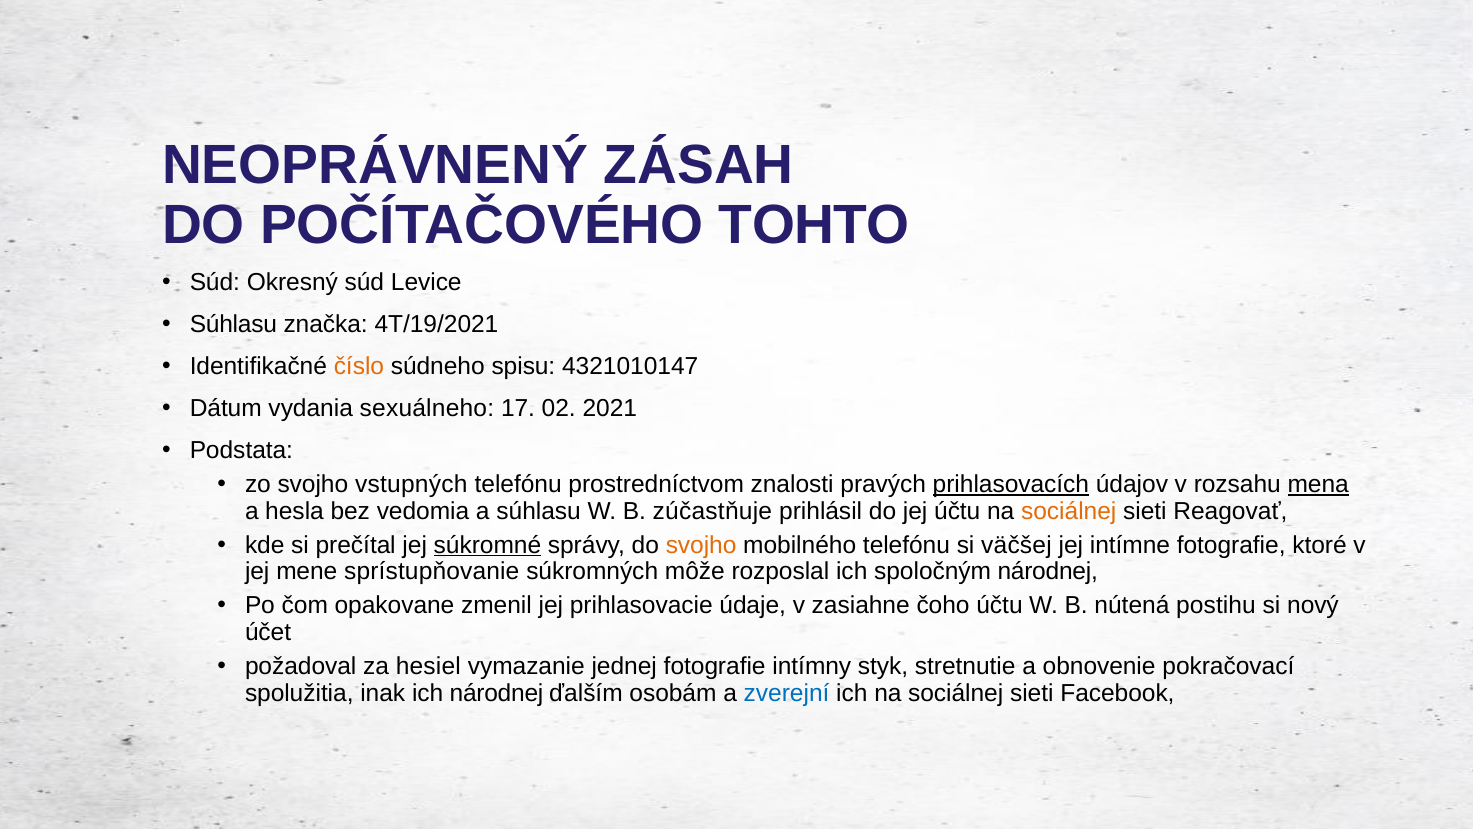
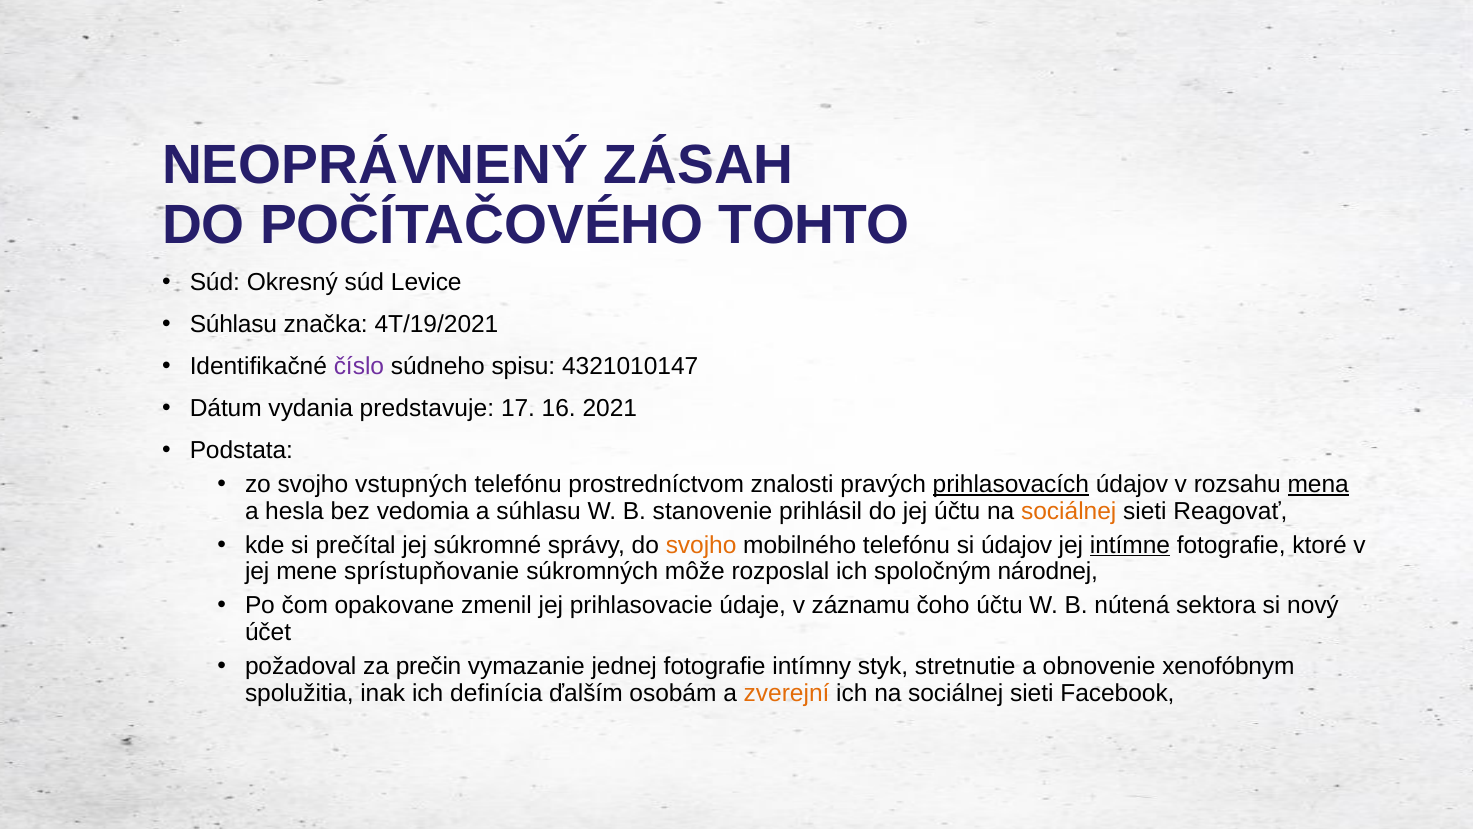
číslo colour: orange -> purple
sexuálneho: sexuálneho -> predstavuje
02: 02 -> 16
zúčastňuje: zúčastňuje -> stanovenie
súkromné underline: present -> none
si väčšej: väčšej -> údajov
intímne underline: none -> present
zasiahne: zasiahne -> záznamu
postihu: postihu -> sektora
hesiel: hesiel -> prečin
pokračovací: pokračovací -> xenofóbnym
ich národnej: národnej -> definícia
zverejní colour: blue -> orange
